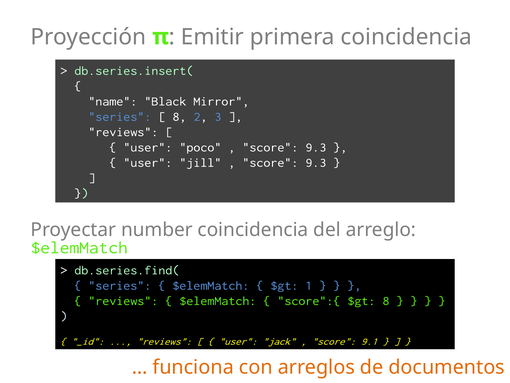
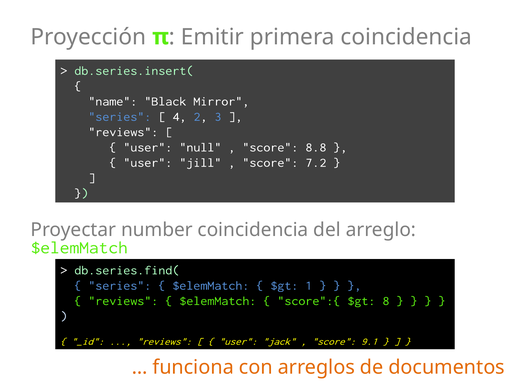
8 at (179, 116): 8 -> 4
poco: poco -> null
9.3 at (316, 147): 9.3 -> 8.8
9.3 at (316, 162): 9.3 -> 7.2
